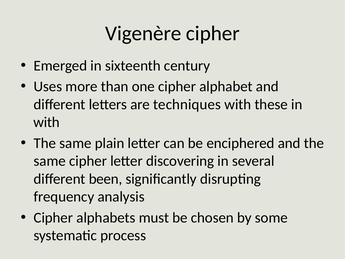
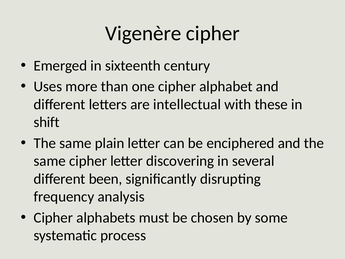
techniques: techniques -> intellectual
with at (47, 122): with -> shift
